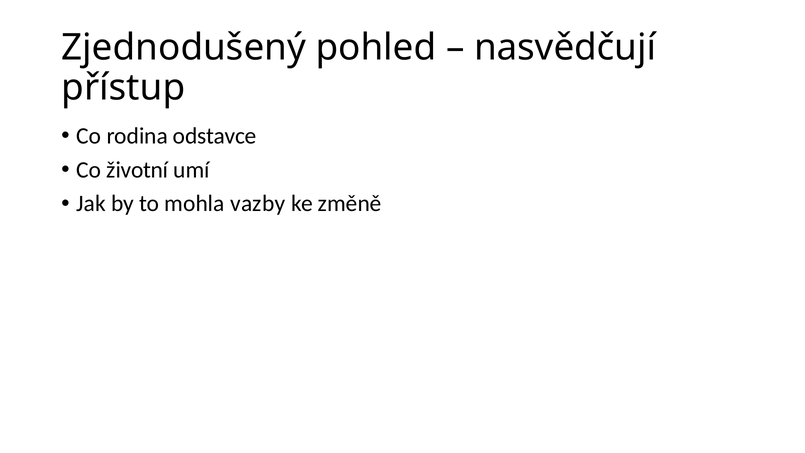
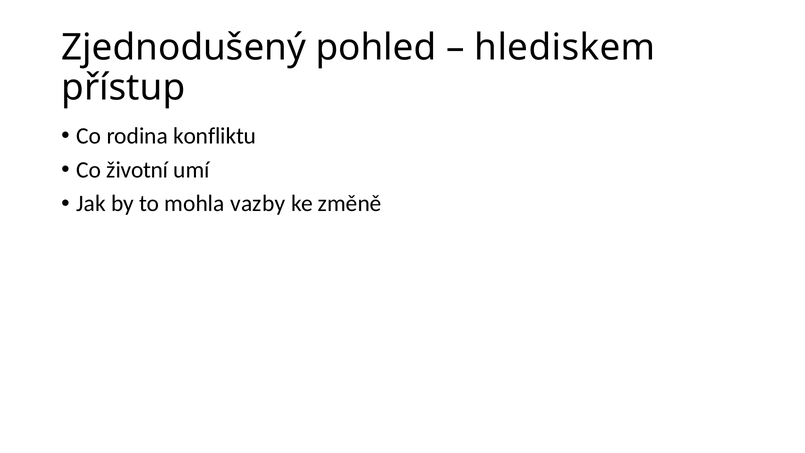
nasvědčují: nasvědčují -> hlediskem
odstavce: odstavce -> konfliktu
